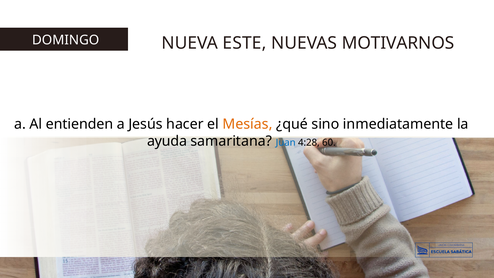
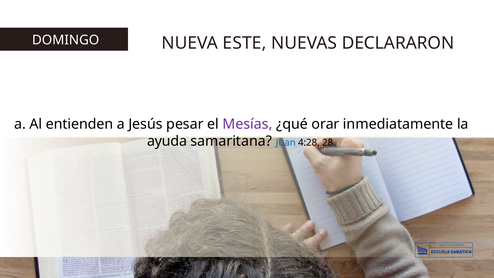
MOTIVARNOS: MOTIVARNOS -> DECLARARON
hacer: hacer -> pesar
Mesías colour: orange -> purple
sino: sino -> orar
60: 60 -> 28
